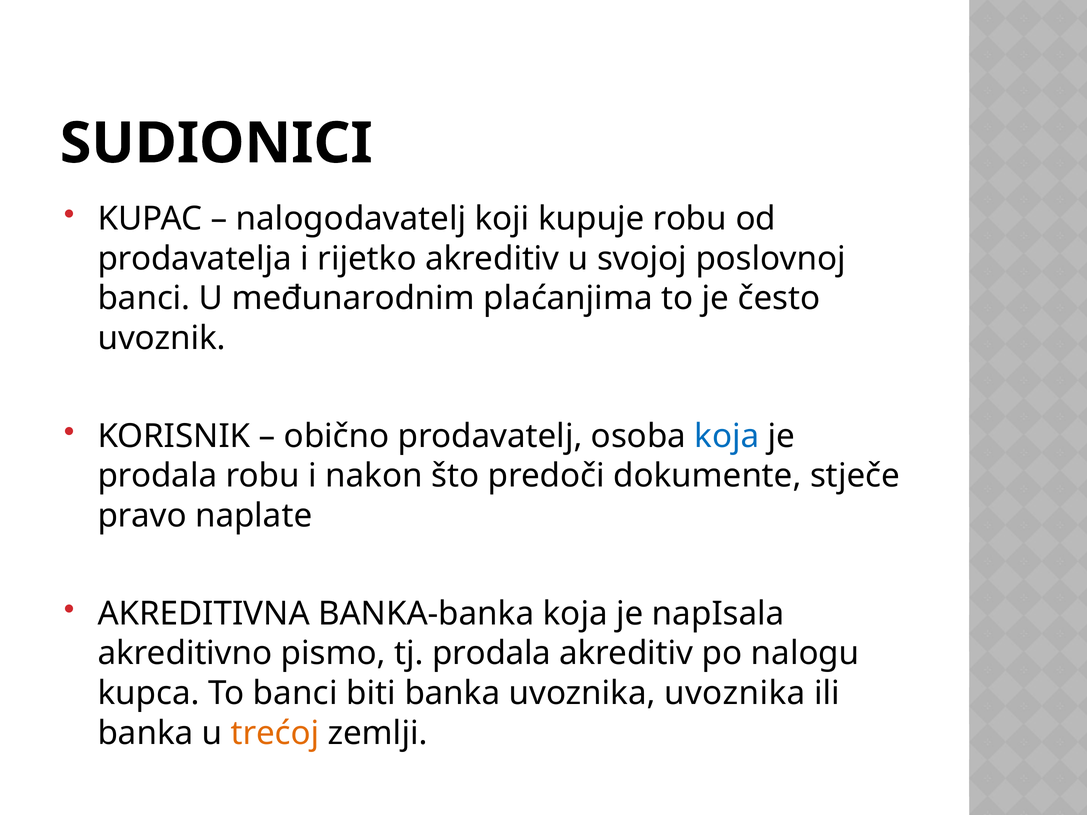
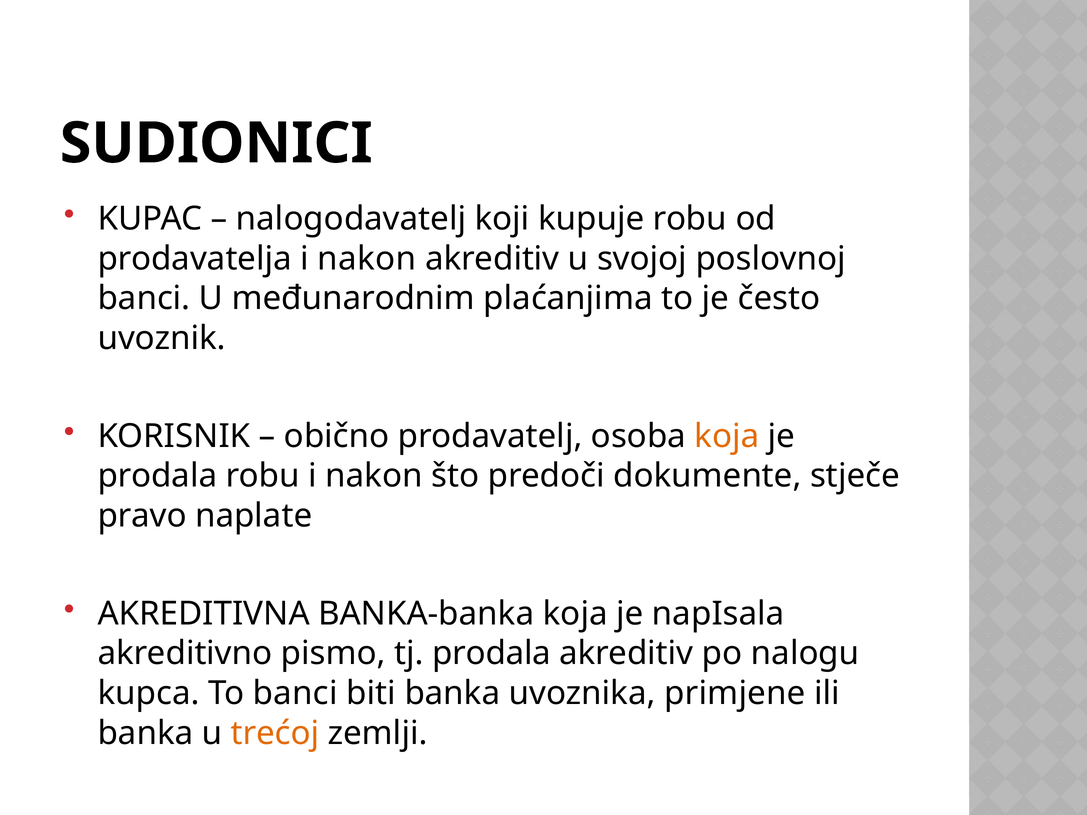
prodavatelja i rijetko: rijetko -> nakon
koja at (727, 436) colour: blue -> orange
uvoznika uvoznika: uvoznika -> primjene
